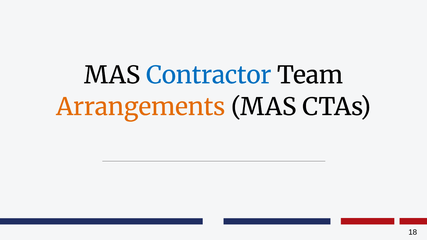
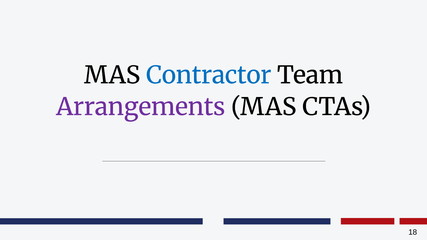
Arrangements colour: orange -> purple
